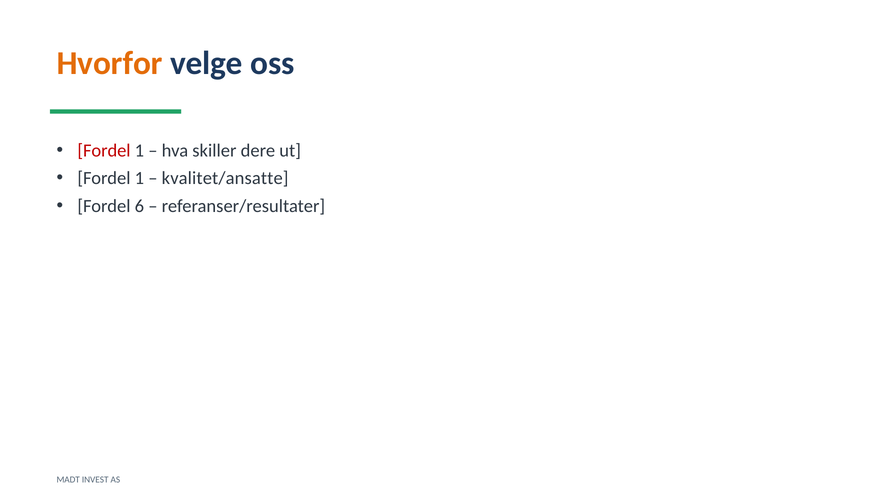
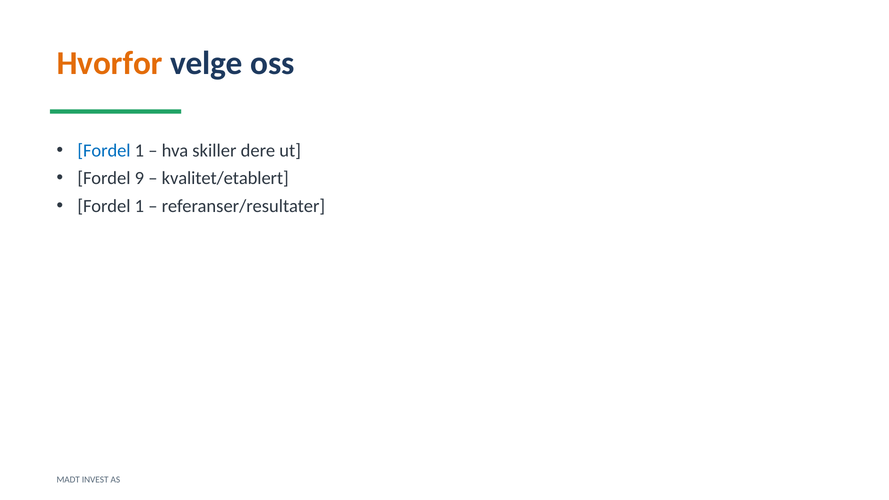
Fordel at (104, 151) colour: red -> blue
1 at (139, 178): 1 -> 9
kvalitet/ansatte: kvalitet/ansatte -> kvalitet/etablert
6 at (139, 206): 6 -> 1
